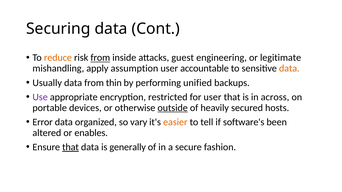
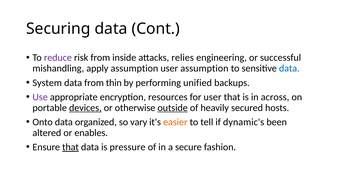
reduce colour: orange -> purple
from at (100, 58) underline: present -> none
guest: guest -> relies
legitimate: legitimate -> successful
user accountable: accountable -> assumption
data at (289, 69) colour: orange -> blue
Usually: Usually -> System
restricted: restricted -> resources
devices underline: none -> present
Error: Error -> Onto
software's: software's -> dynamic's
generally: generally -> pressure
